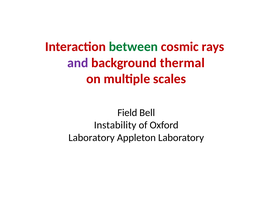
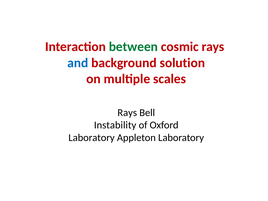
and colour: purple -> blue
thermal: thermal -> solution
Field at (127, 113): Field -> Rays
